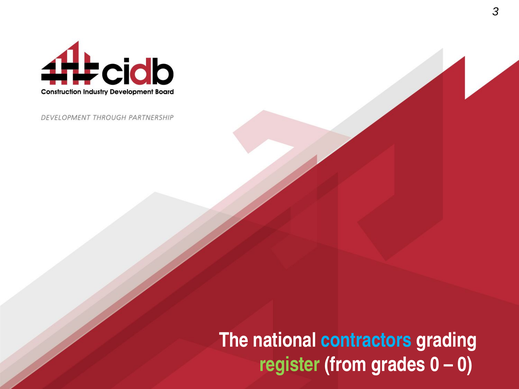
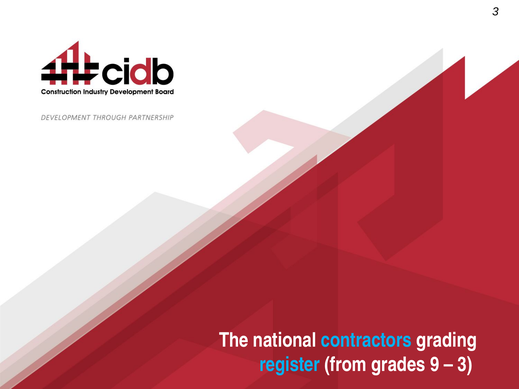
register colour: light green -> light blue
grades 0: 0 -> 9
0 at (465, 365): 0 -> 3
